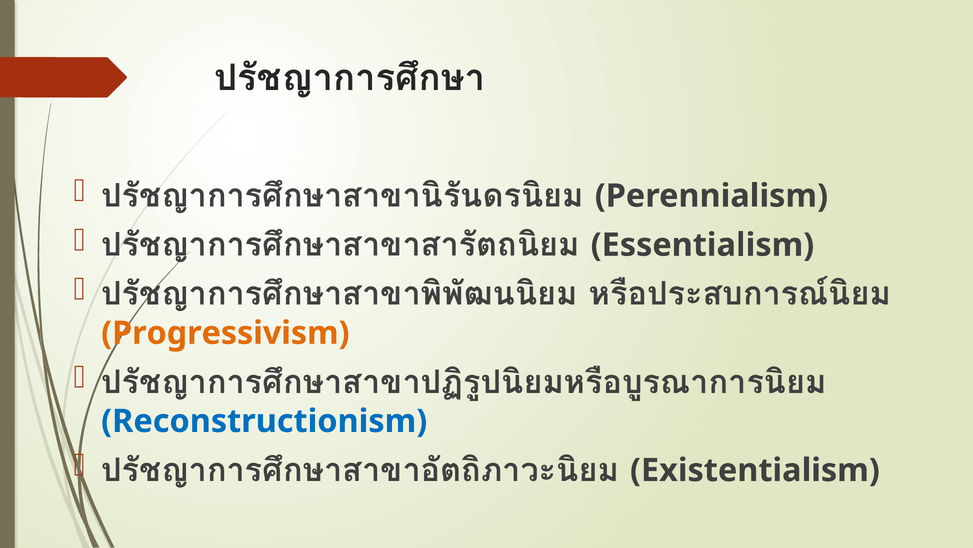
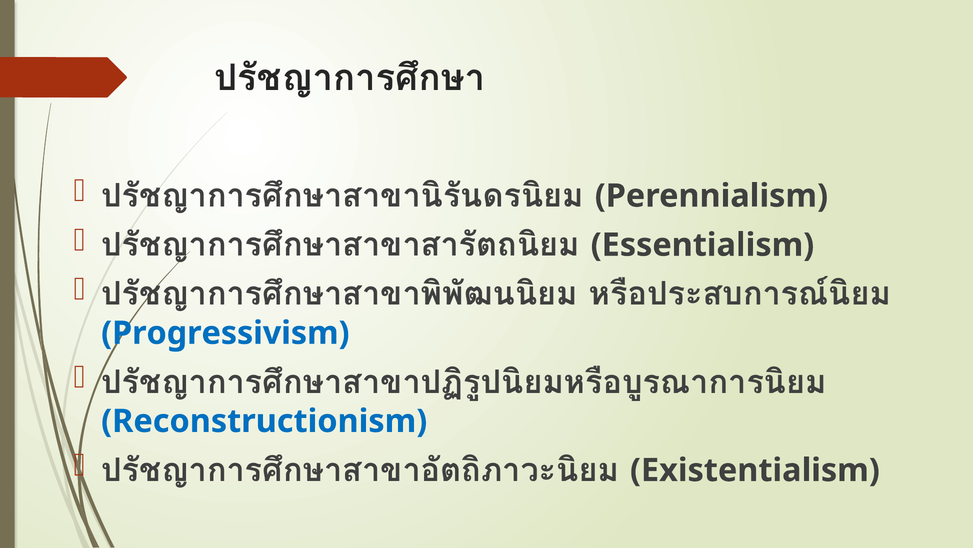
Progressivism colour: orange -> blue
